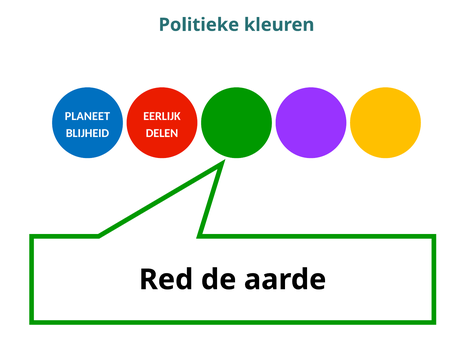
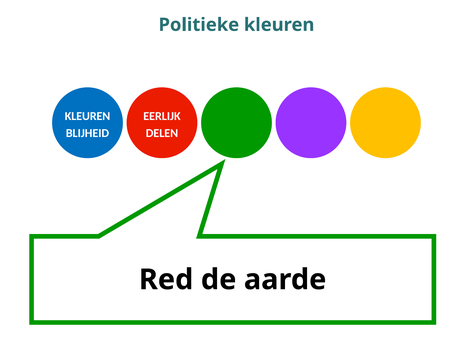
PLANEET at (87, 116): PLANEET -> KLEUREN
